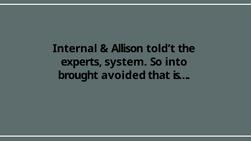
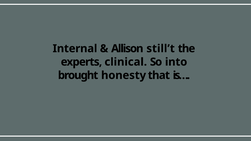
told’t: told’t -> still’t
system: system -> clinical
avoided: avoided -> honesty
